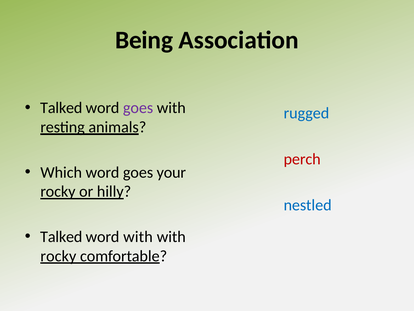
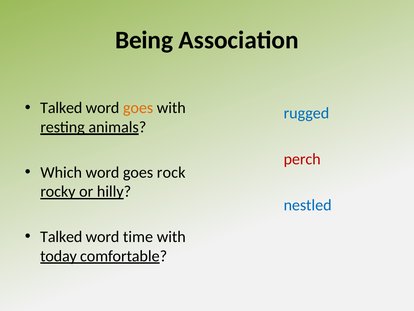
goes at (138, 108) colour: purple -> orange
your: your -> rock
word with: with -> time
rocky at (58, 256): rocky -> today
